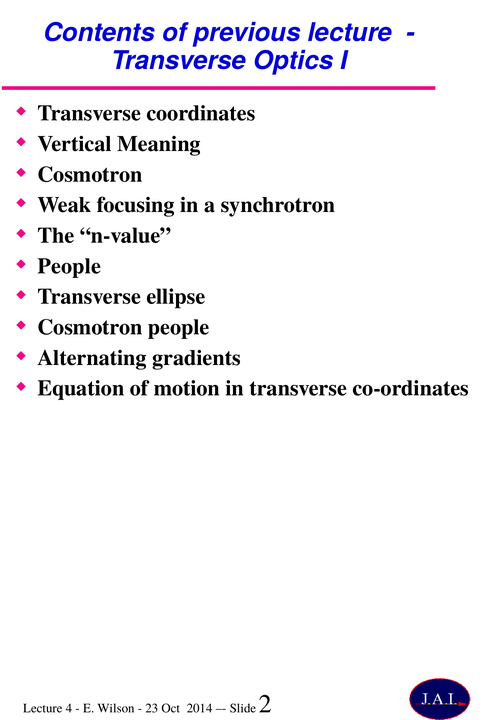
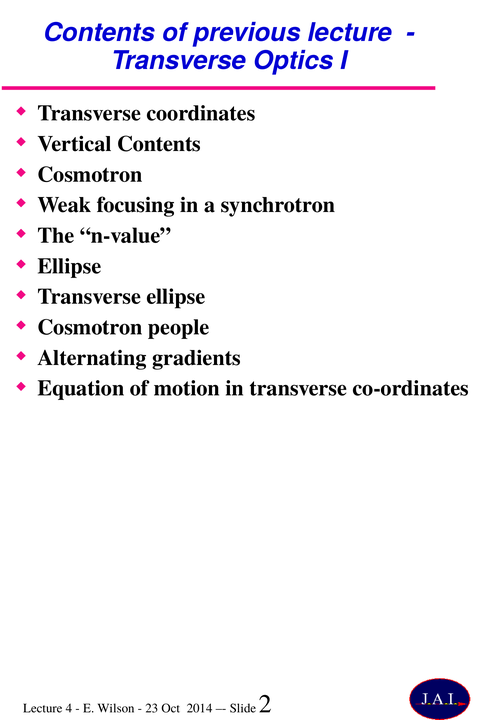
Vertical Meaning: Meaning -> Contents
People at (69, 266): People -> Ellipse
